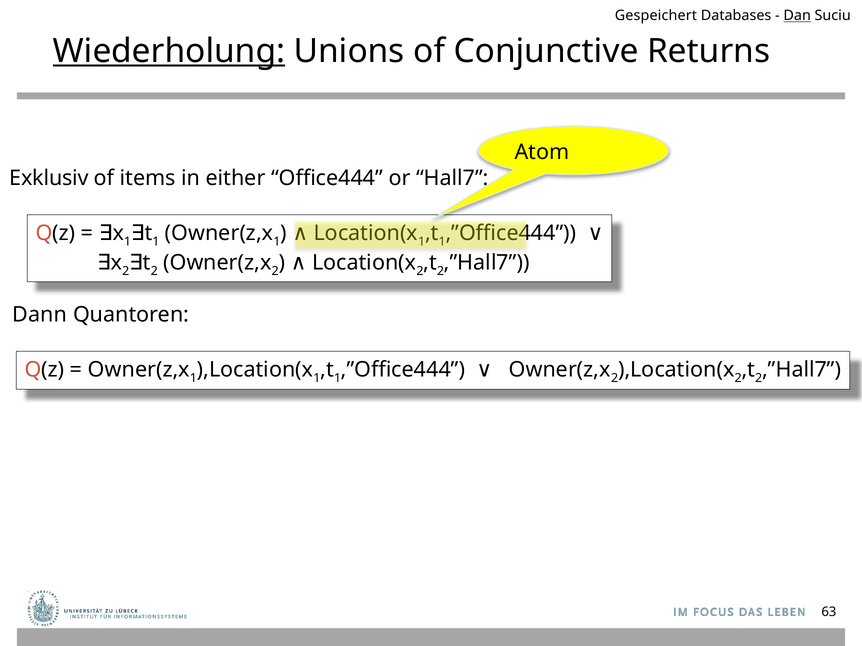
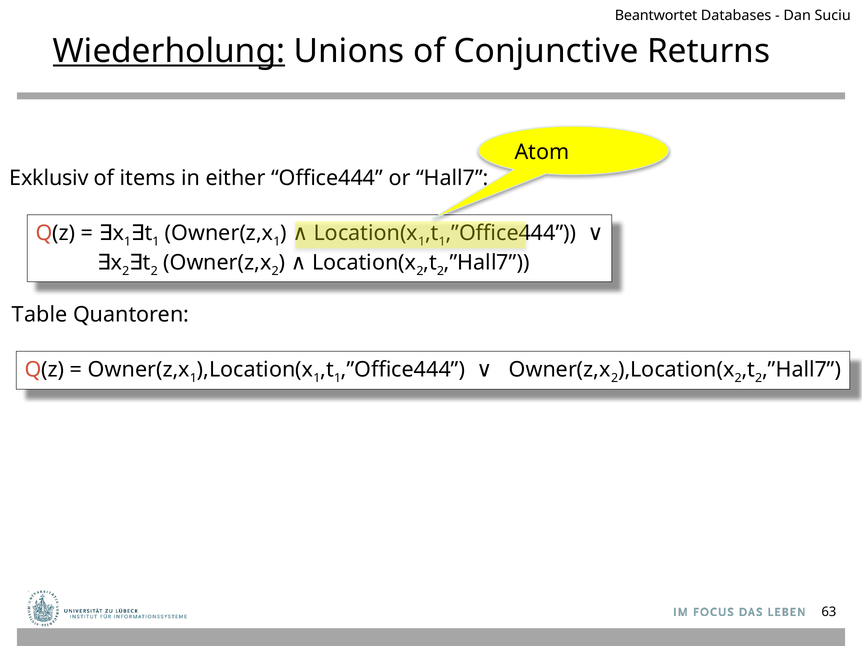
Gespeichert: Gespeichert -> Beantwortet
Dan underline: present -> none
Dann: Dann -> Table
